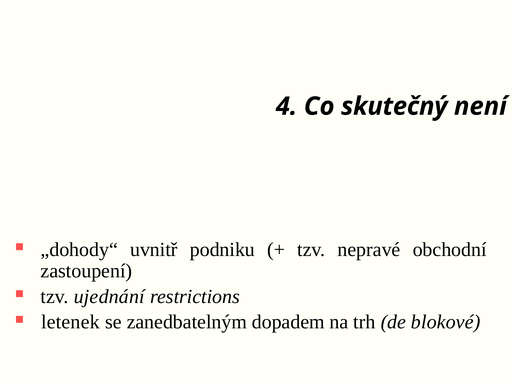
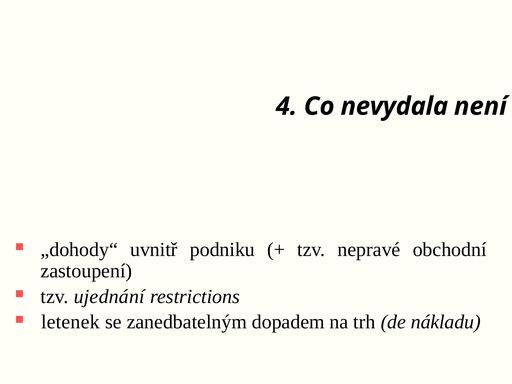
skutečný: skutečný -> nevydala
blokové: blokové -> nákladu
